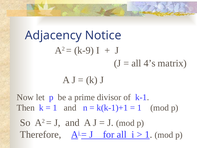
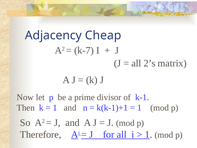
Notice: Notice -> Cheap
k-9: k-9 -> k-7
4’s: 4’s -> 2’s
